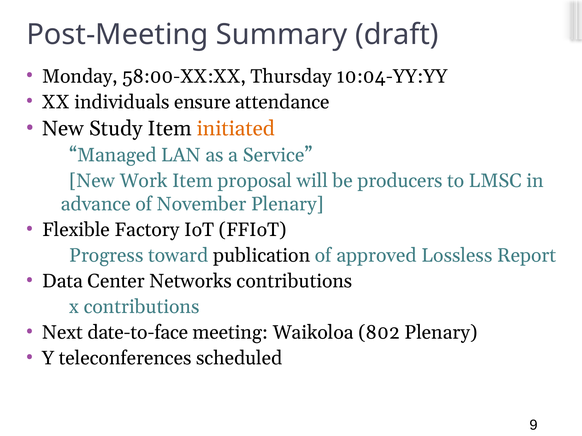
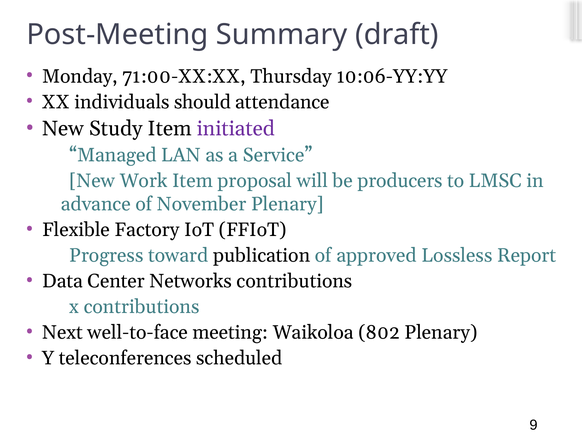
58:00-XX:XX: 58:00-XX:XX -> 71:00-XX:XX
10:04-YY:YY: 10:04-YY:YY -> 10:06-YY:YY
ensure: ensure -> should
initiated colour: orange -> purple
date-to-face: date-to-face -> well-to-face
